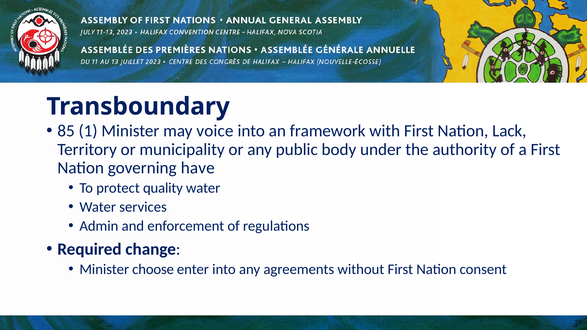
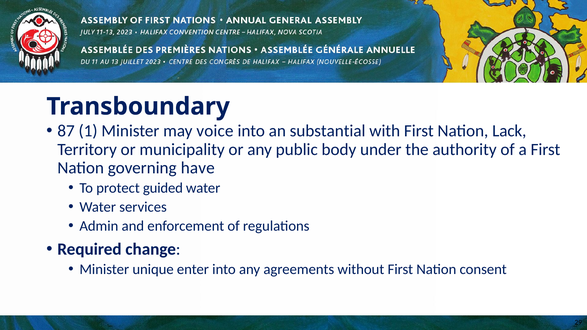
85: 85 -> 87
framework: framework -> substantial
quality: quality -> guided
choose: choose -> unique
